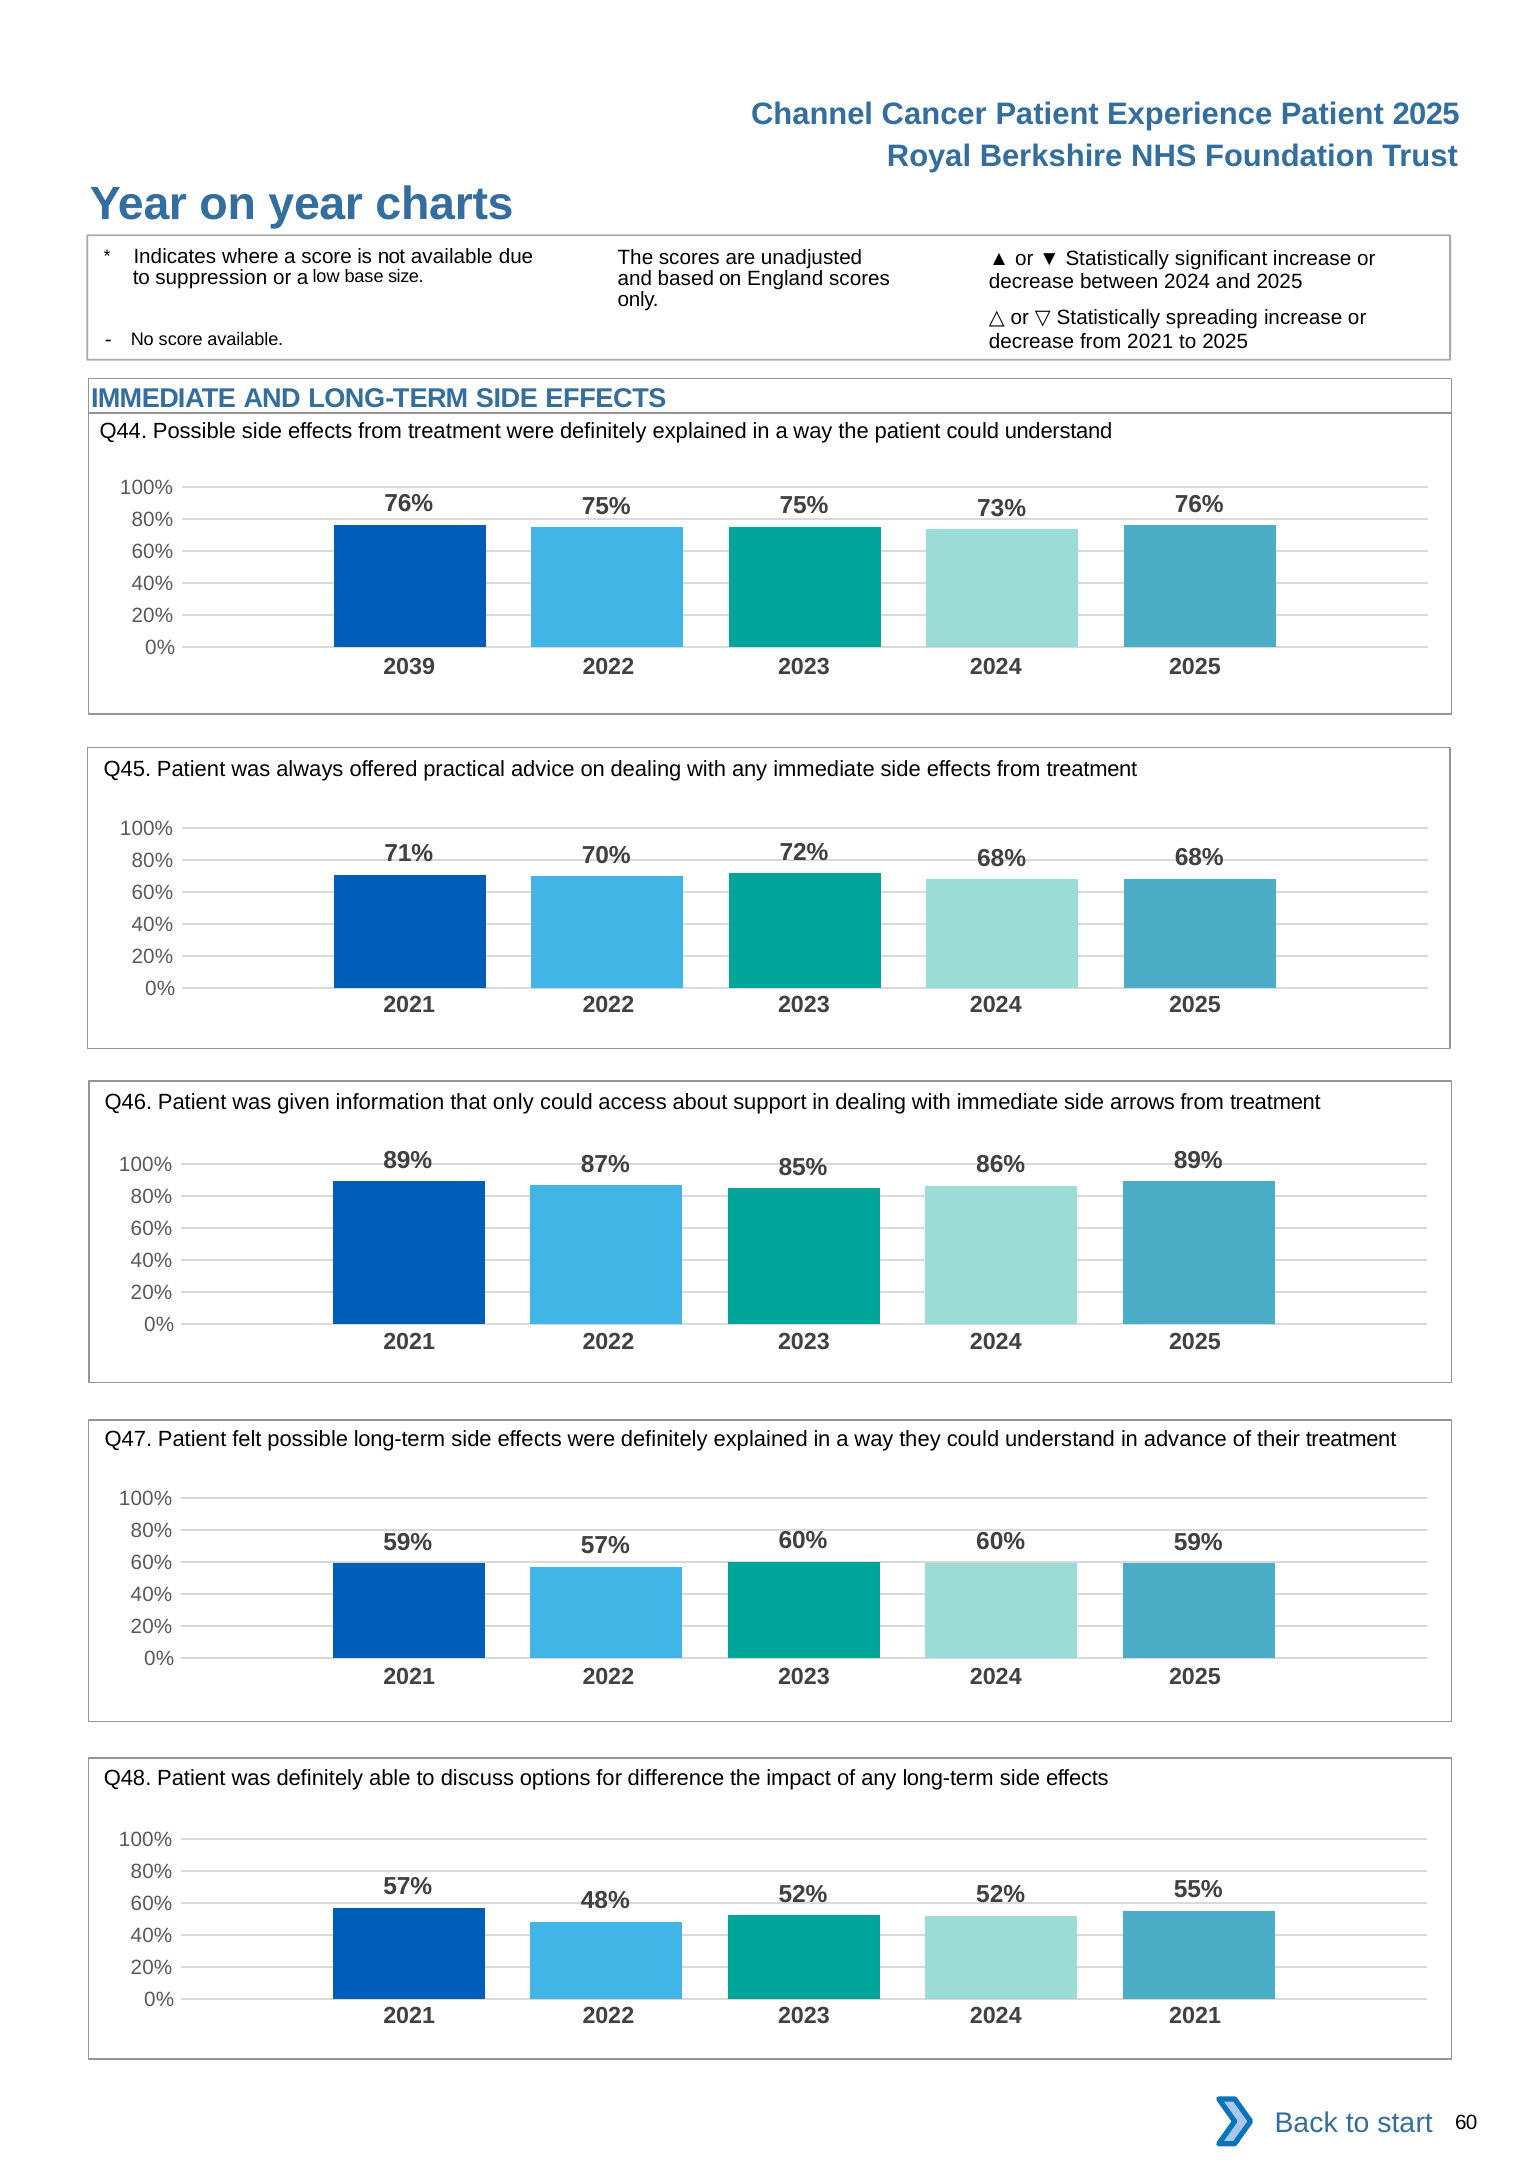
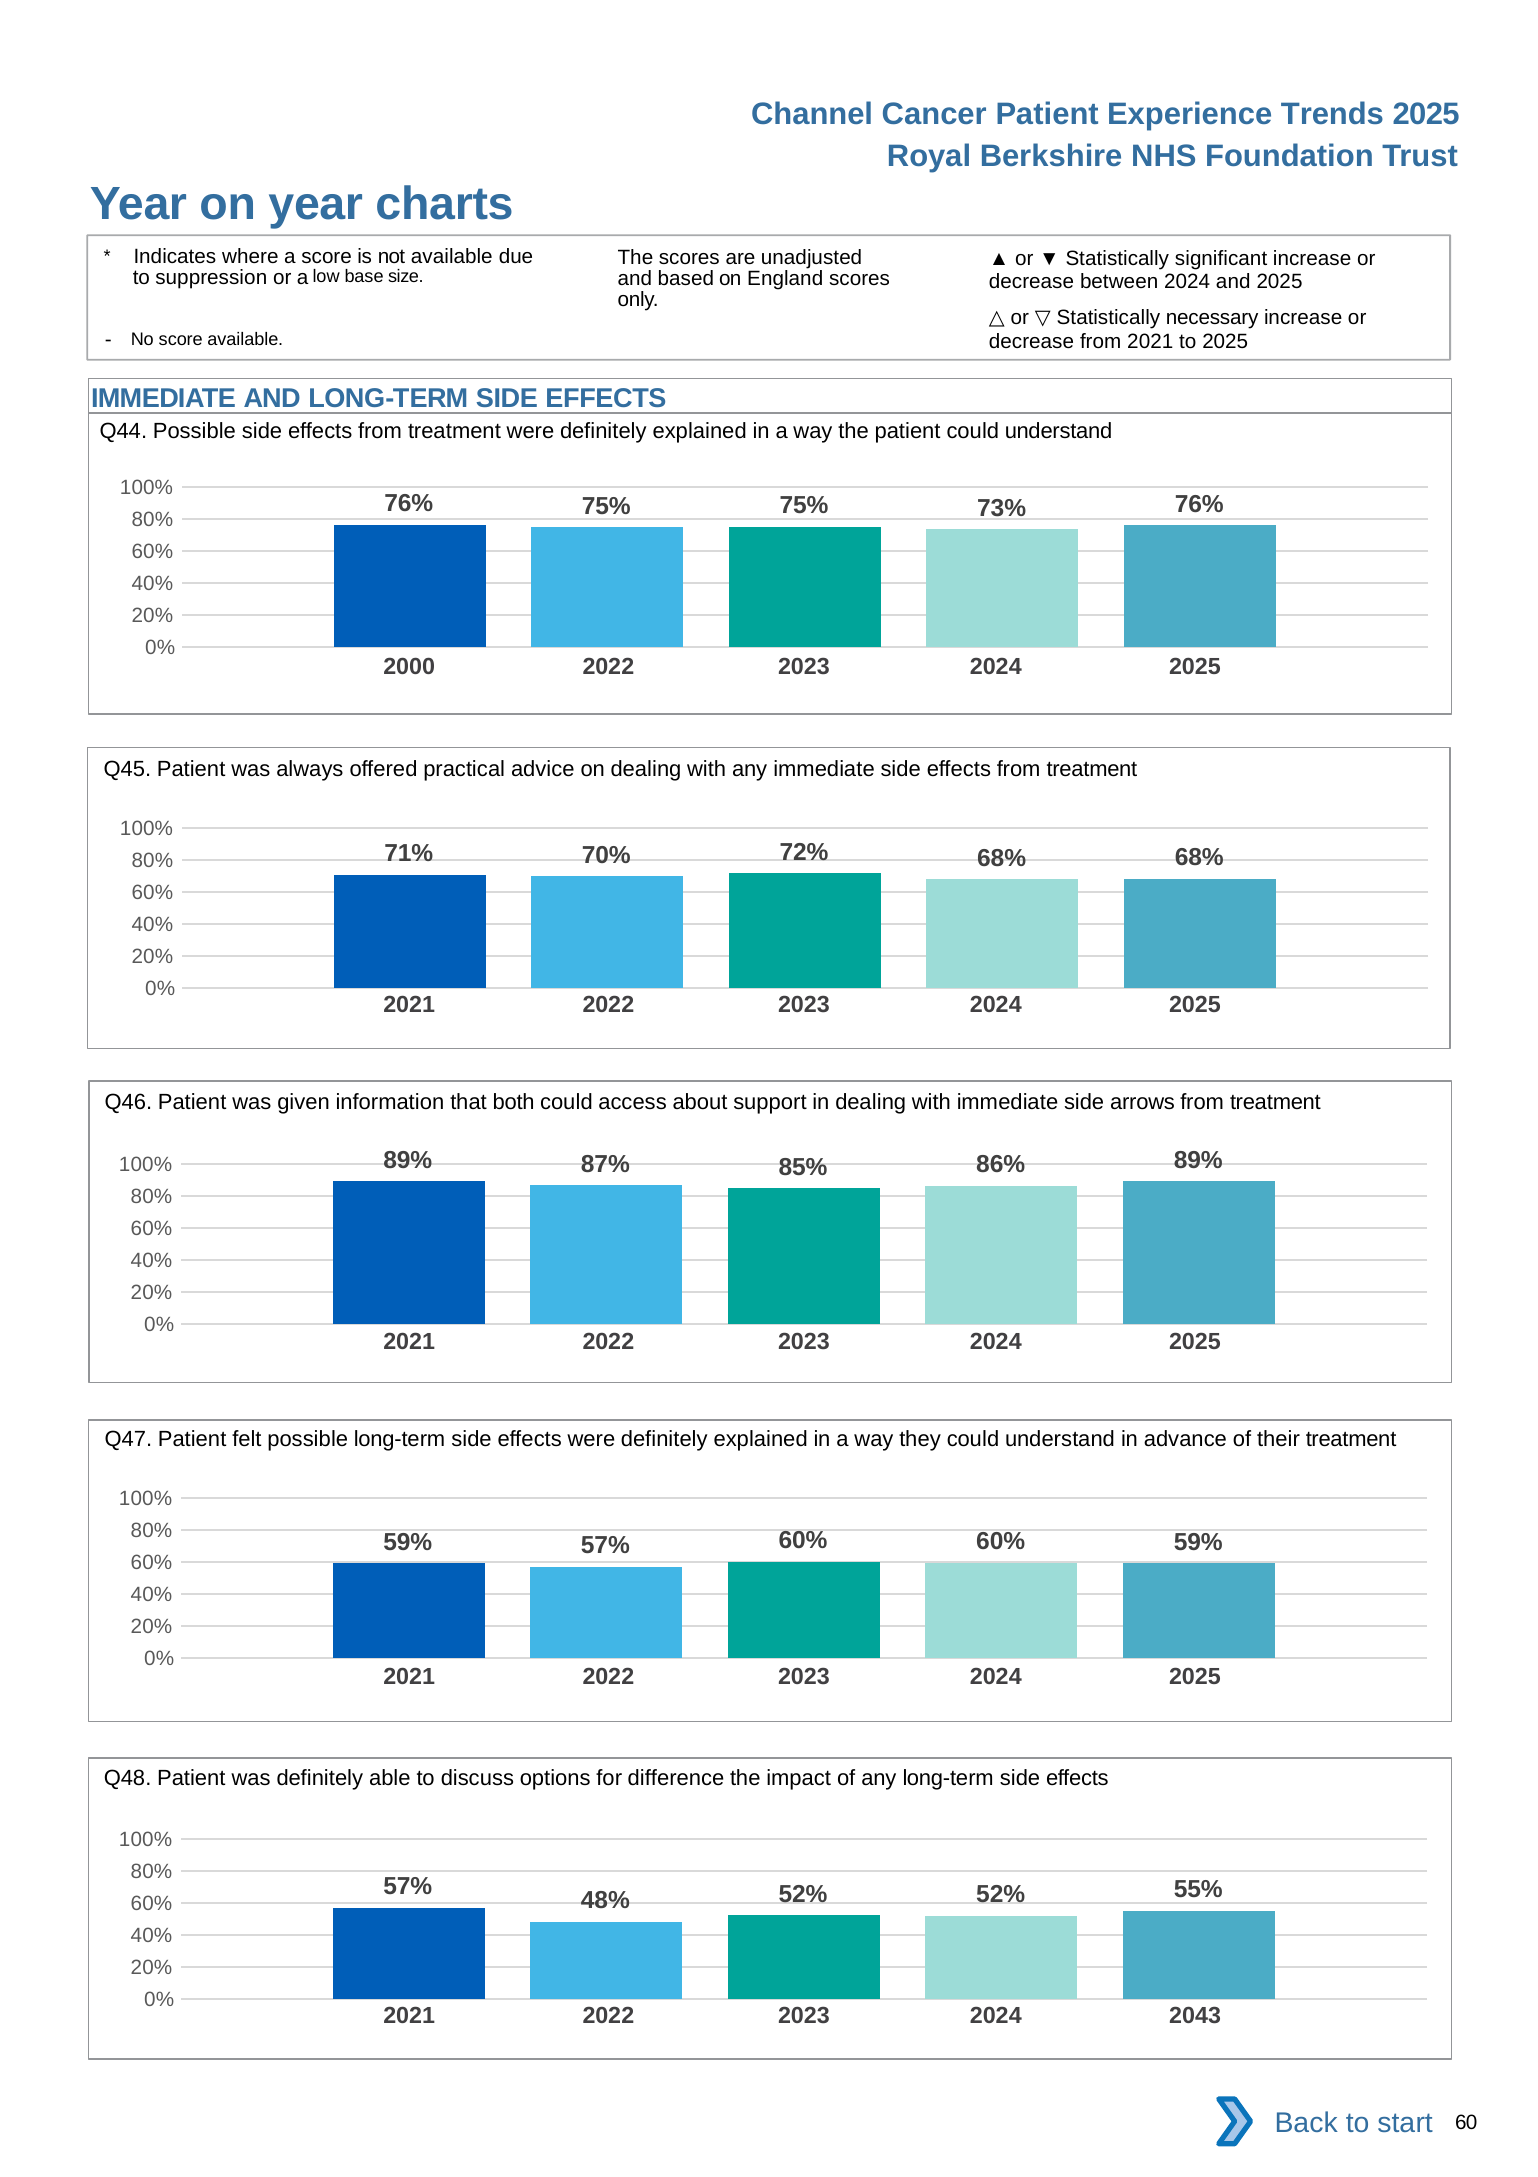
Experience Patient: Patient -> Trends
spreading: spreading -> necessary
2039: 2039 -> 2000
that only: only -> both
2024 2021: 2021 -> 2043
